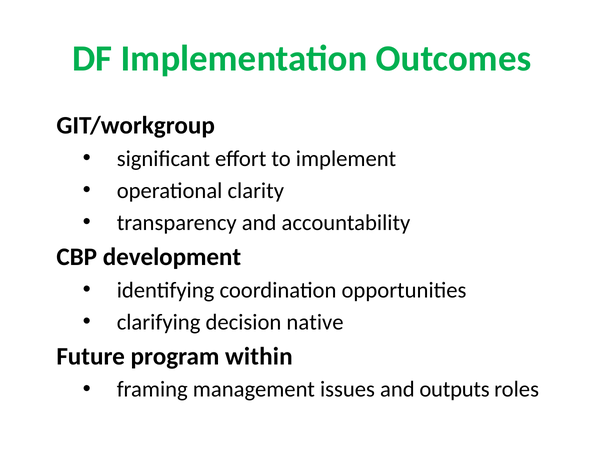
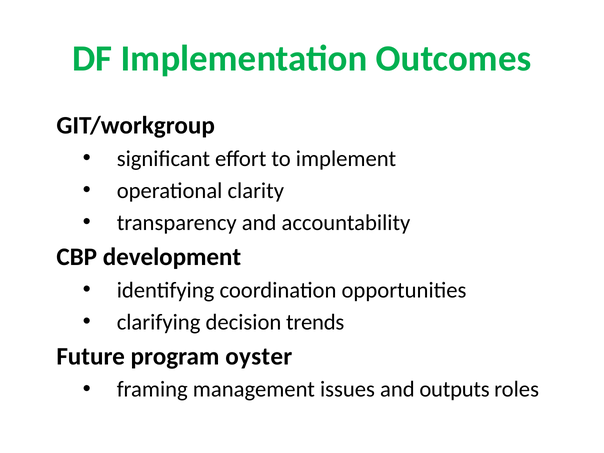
native: native -> trends
within: within -> oyster
